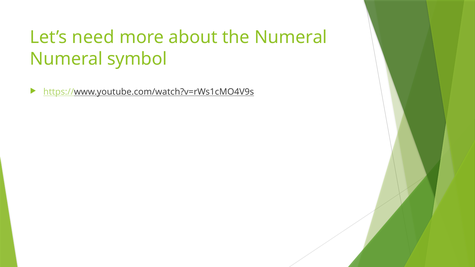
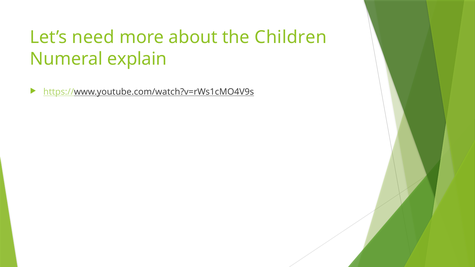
the Numeral: Numeral -> Children
symbol: symbol -> explain
